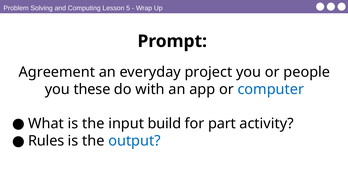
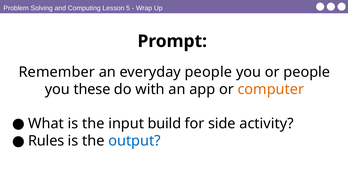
Agreement: Agreement -> Remember
everyday project: project -> people
computer colour: blue -> orange
part: part -> side
